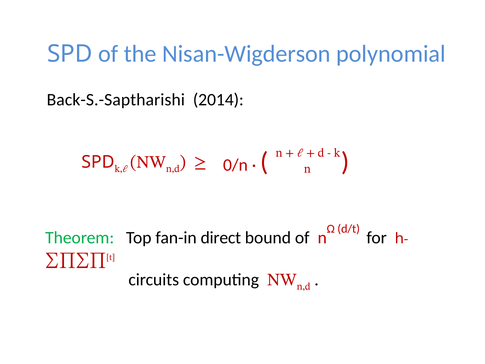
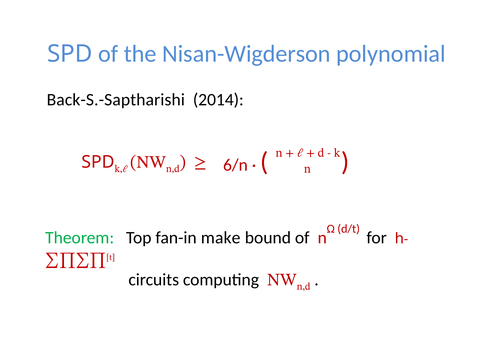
0/n: 0/n -> 6/n
direct: direct -> make
